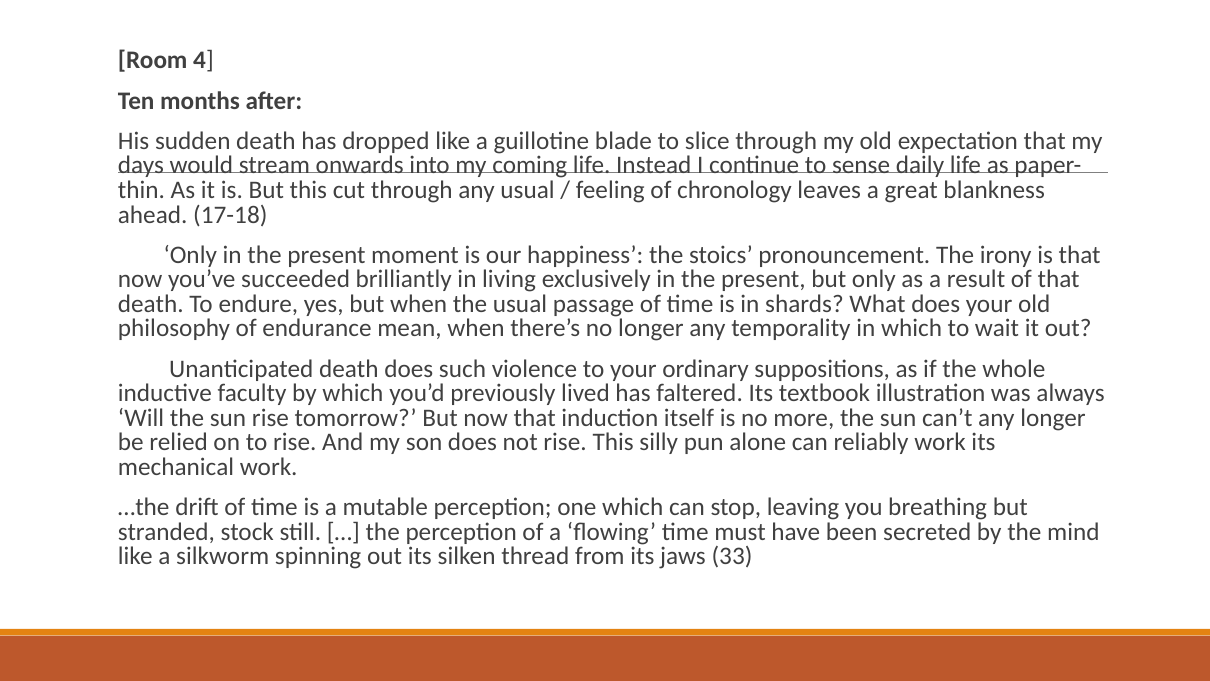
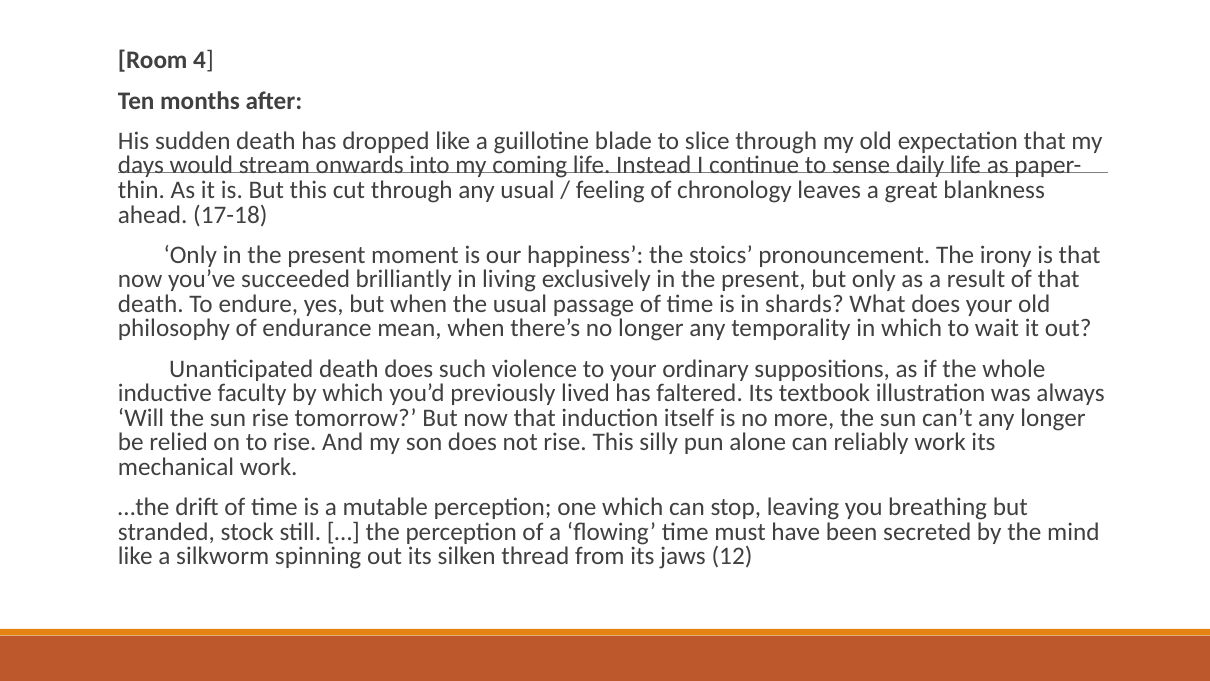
33: 33 -> 12
